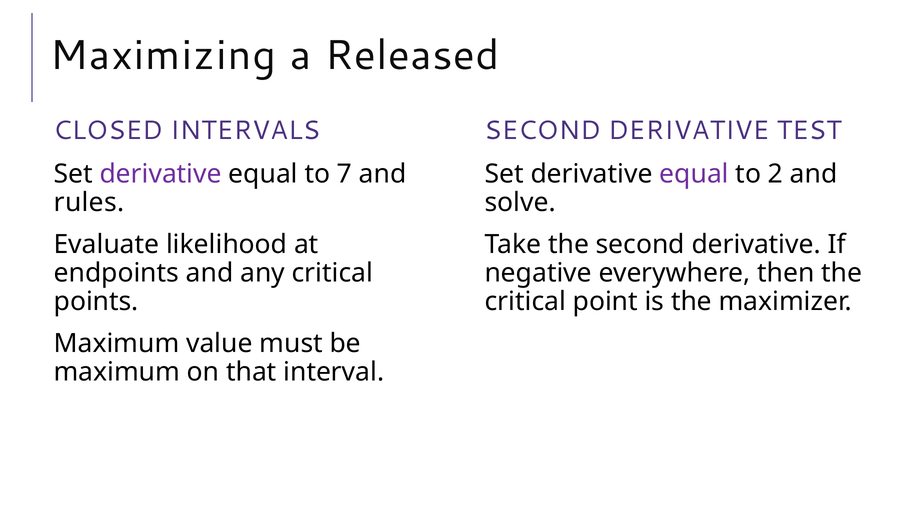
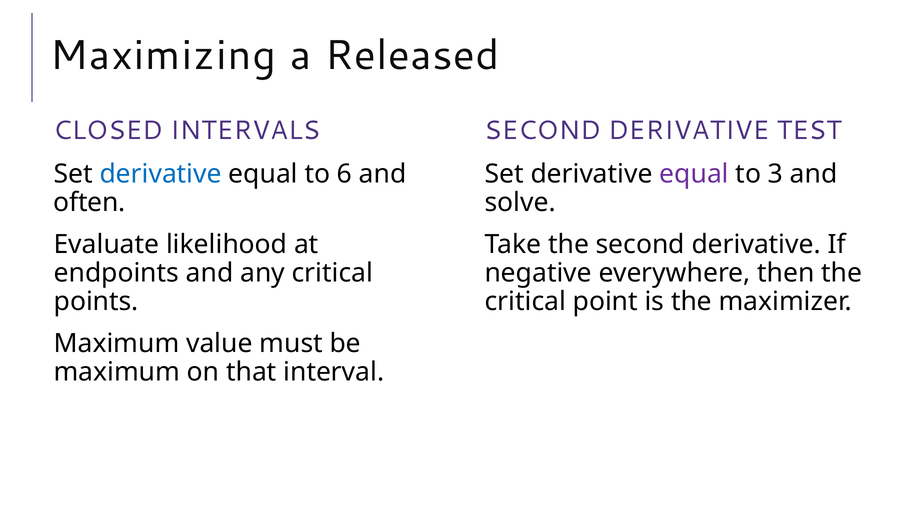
derivative at (161, 174) colour: purple -> blue
7: 7 -> 6
2: 2 -> 3
rules: rules -> often
